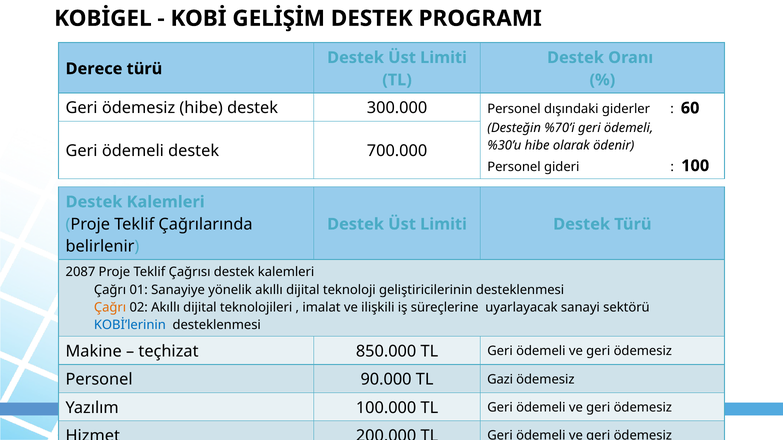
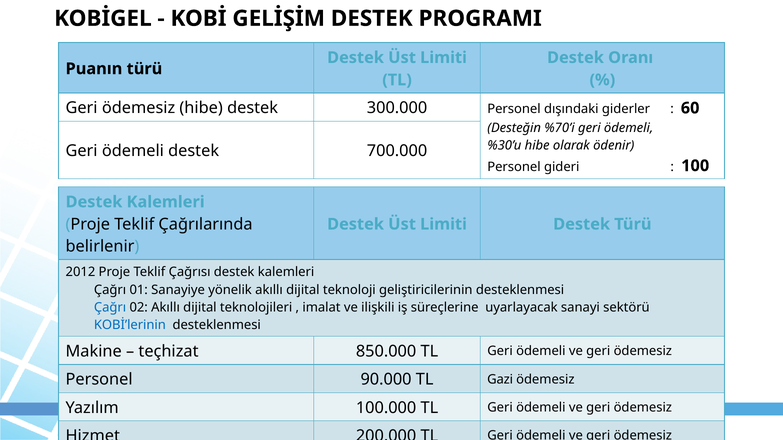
Derece: Derece -> Puanın
2087: 2087 -> 2012
Çağrı at (110, 308) colour: orange -> blue
